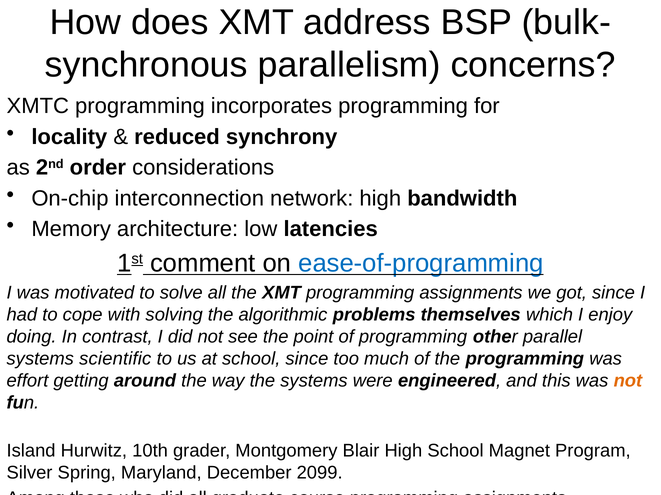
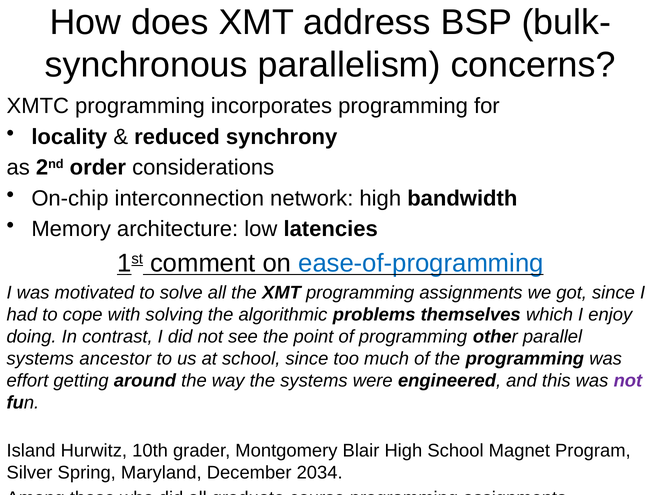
scientific: scientific -> ancestor
not at (628, 381) colour: orange -> purple
2099: 2099 -> 2034
